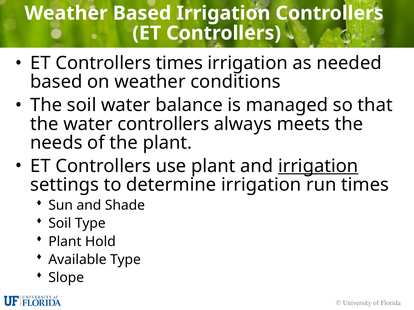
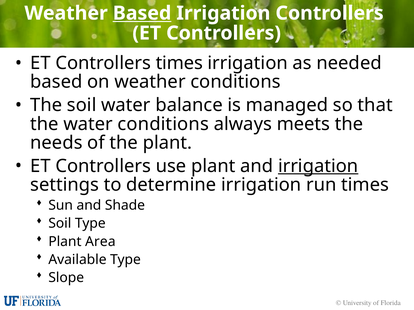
Based at (142, 13) underline: none -> present
water controllers: controllers -> conditions
Hold: Hold -> Area
